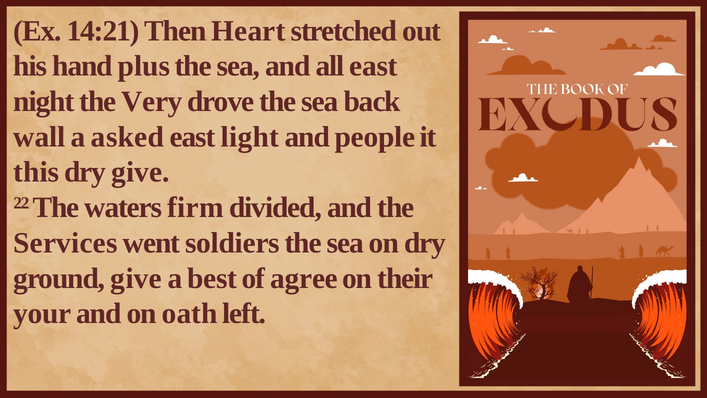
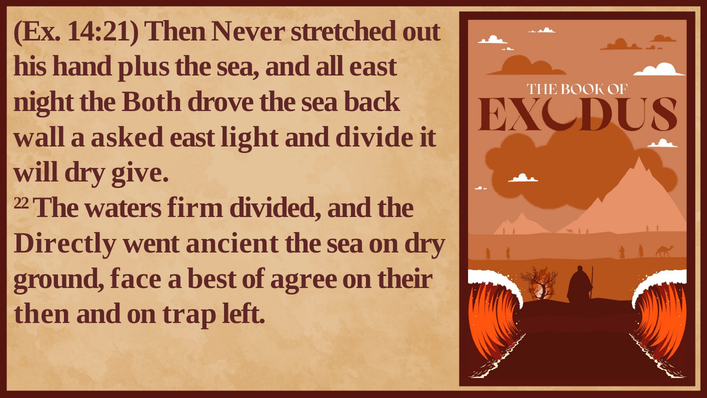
Heart: Heart -> Never
Very: Very -> Both
people: people -> divide
this: this -> will
Services: Services -> Directly
soldiers: soldiers -> ancient
ground give: give -> face
your at (42, 313): your -> then
oath: oath -> trap
